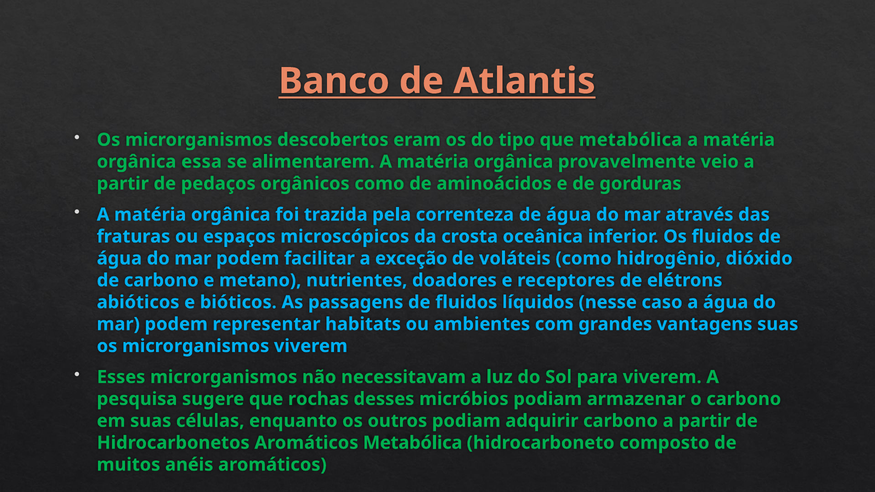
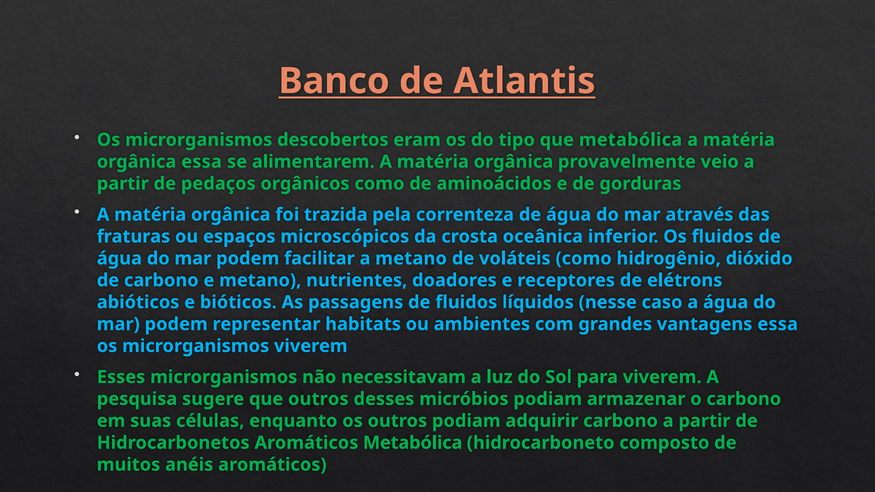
a exceção: exceção -> metano
vantagens suas: suas -> essa
que rochas: rochas -> outros
